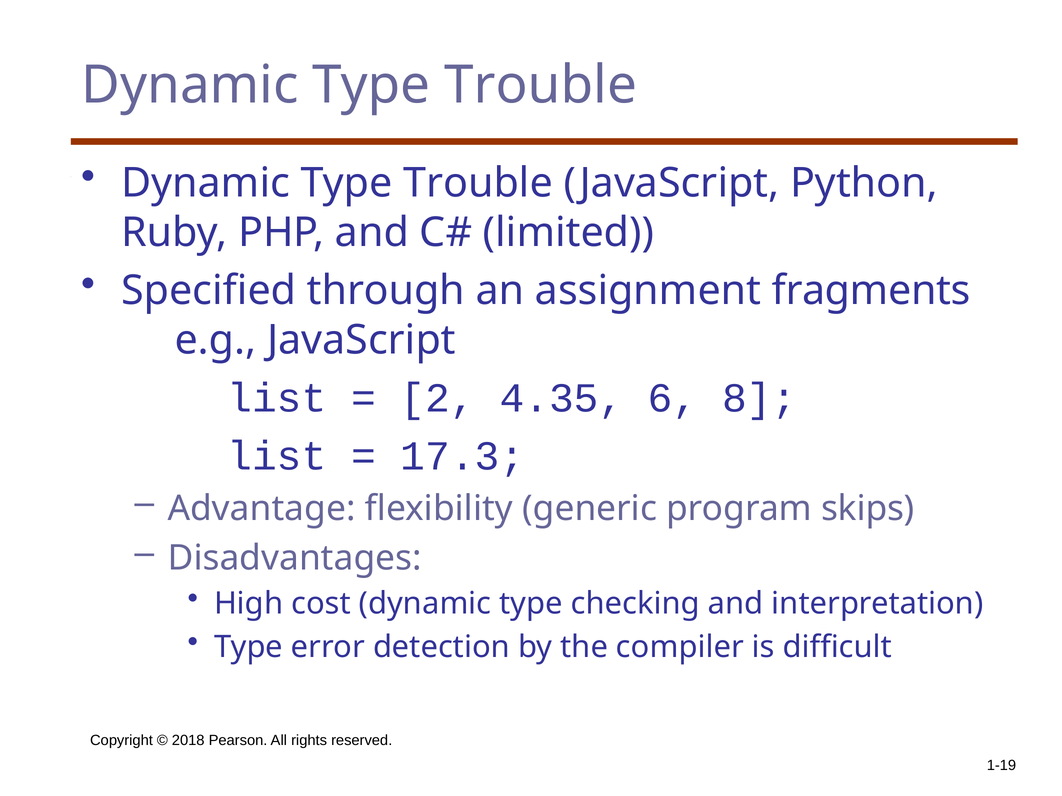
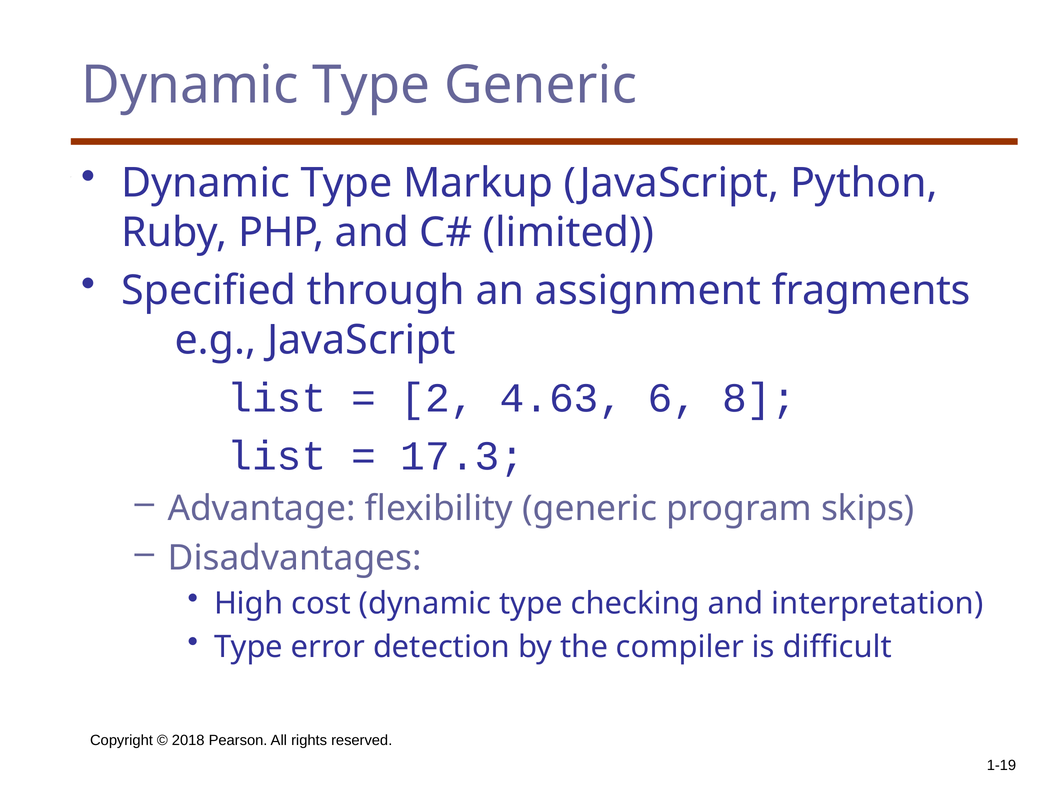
Trouble at (541, 85): Trouble -> Generic
Trouble at (478, 183): Trouble -> Markup
4.35: 4.35 -> 4.63
